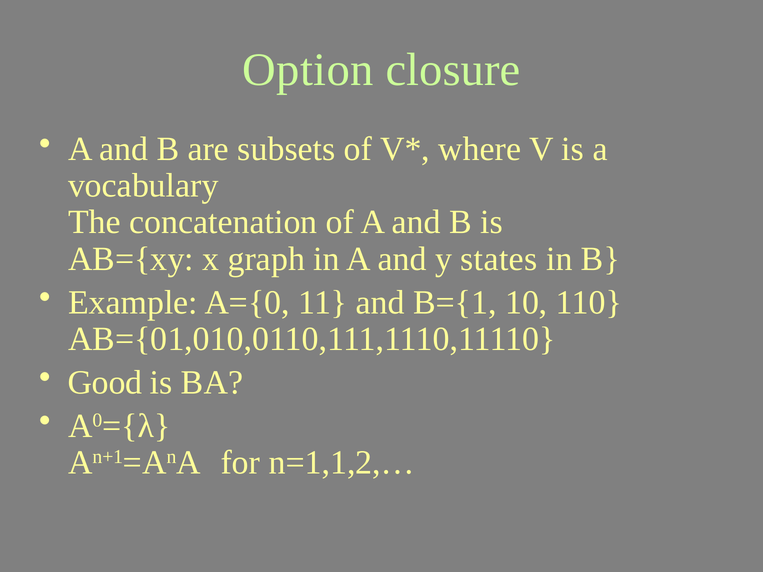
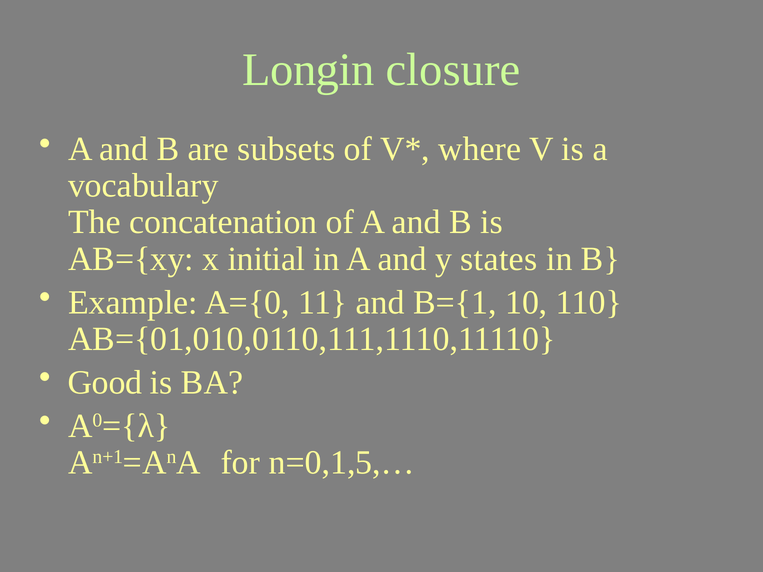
Option: Option -> Longin
graph: graph -> initial
n=1,1,2,…: n=1,1,2,… -> n=0,1,5,…
